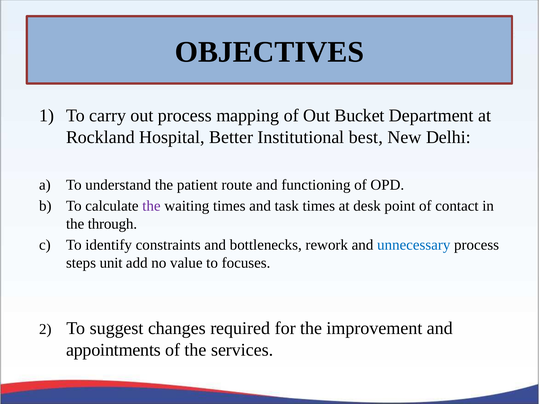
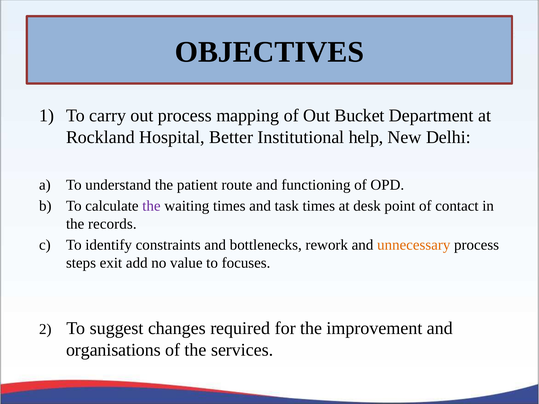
best: best -> help
through: through -> records
unnecessary colour: blue -> orange
unit: unit -> exit
appointments: appointments -> organisations
